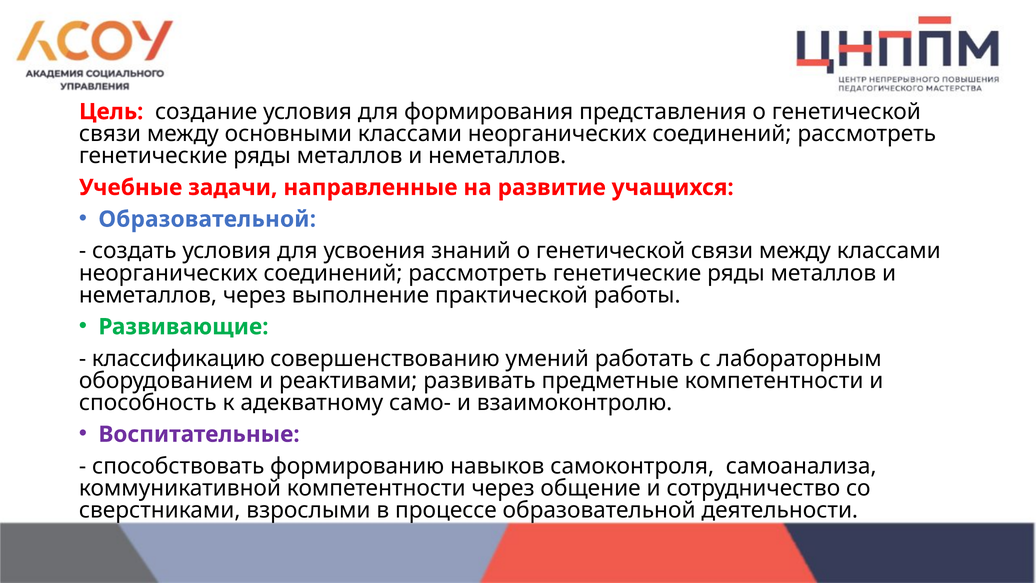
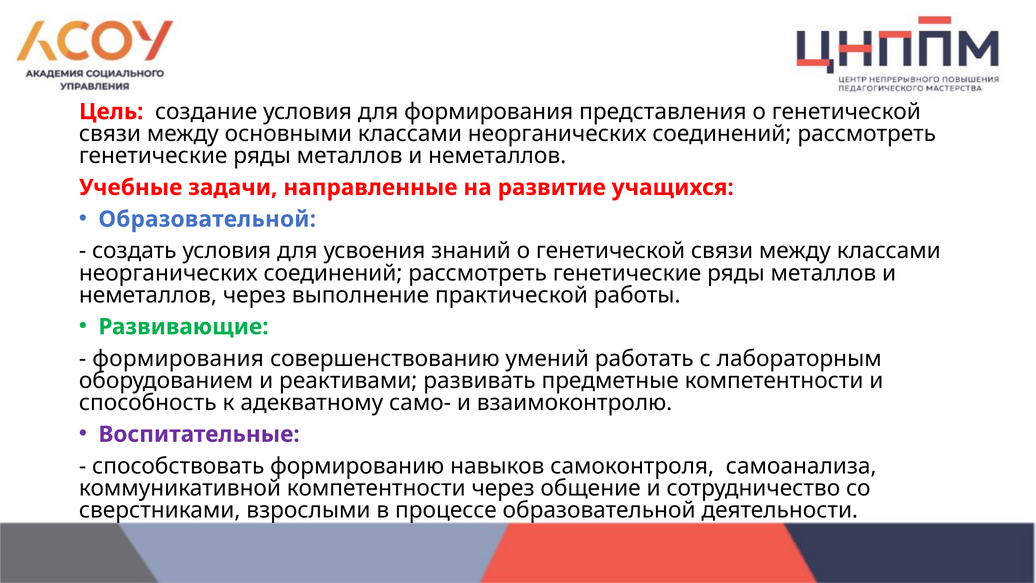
классификацию at (178, 358): классификацию -> формирования
